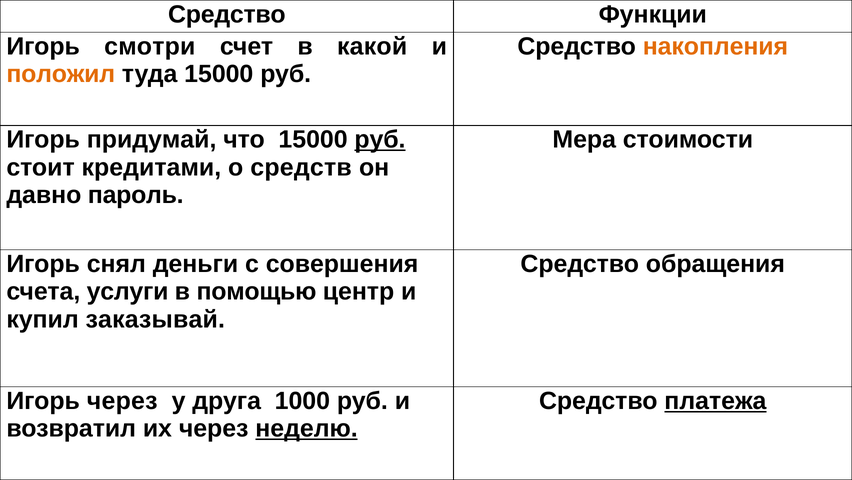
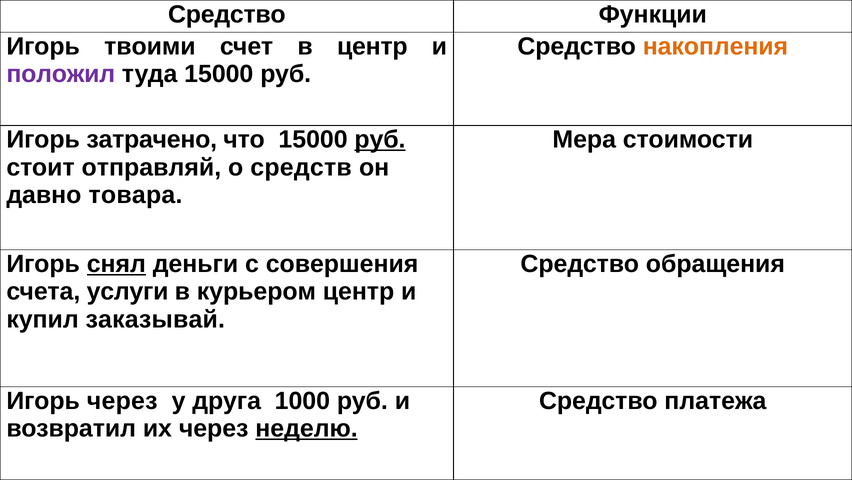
смотри: смотри -> твоими
в какой: какой -> центр
положил colour: orange -> purple
придумай: придумай -> затрачено
кредитами: кредитами -> отправляй
пароль: пароль -> товара
снял underline: none -> present
помощью: помощью -> курьером
платежа underline: present -> none
